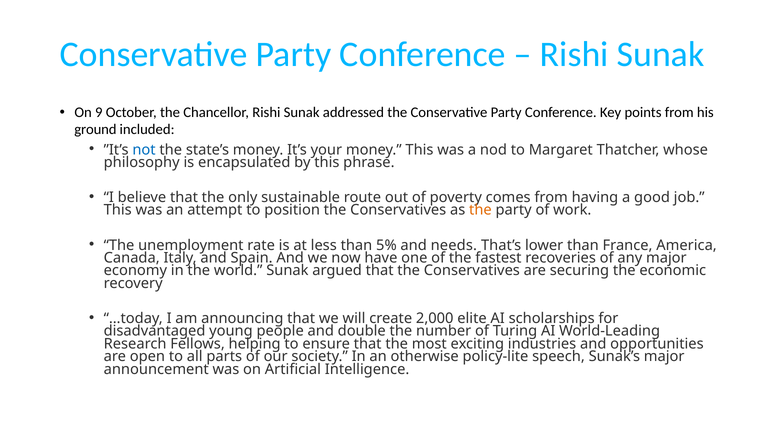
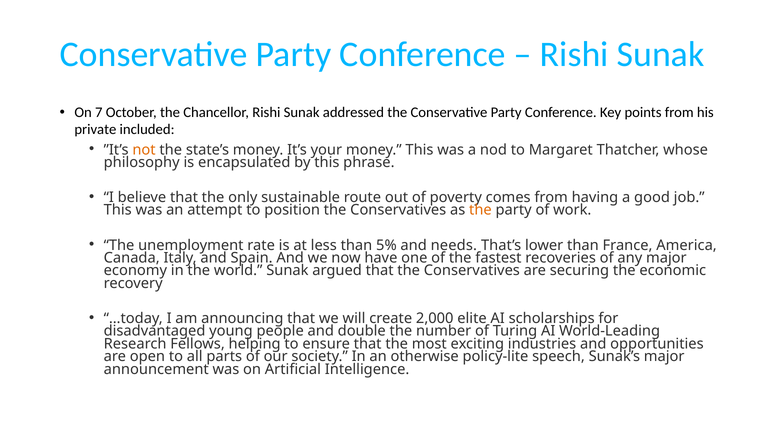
9: 9 -> 7
ground: ground -> private
not colour: blue -> orange
